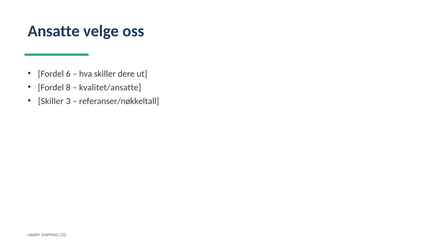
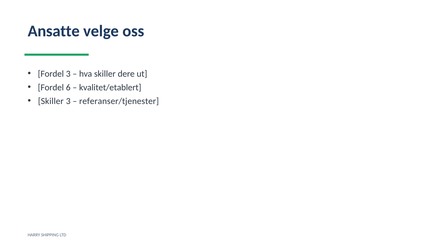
Fordel 6: 6 -> 3
8: 8 -> 6
kvalitet/ansatte: kvalitet/ansatte -> kvalitet/etablert
referanser/nøkkeltall: referanser/nøkkeltall -> referanser/tjenester
